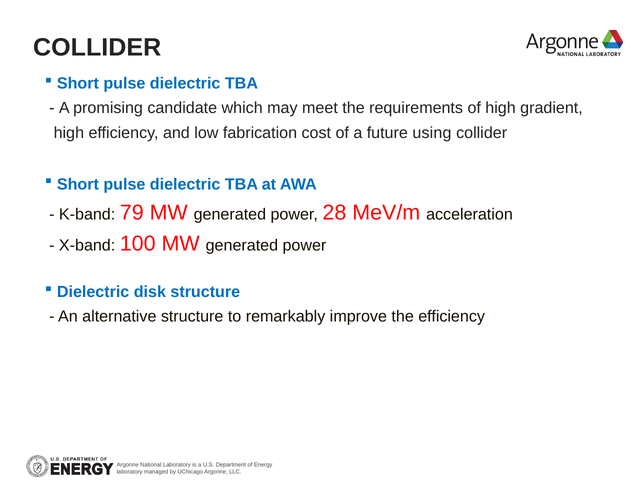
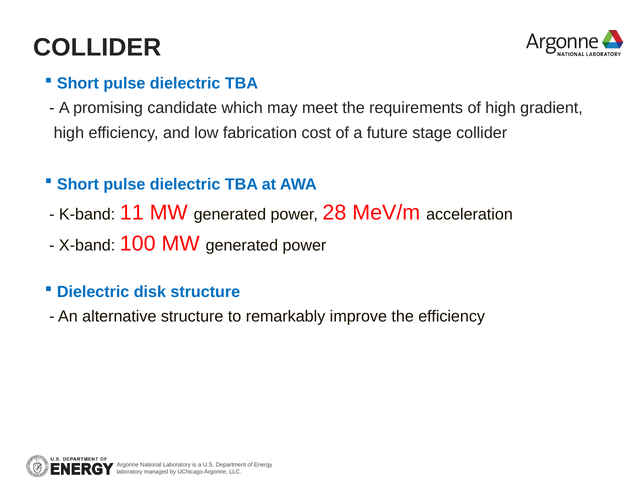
using: using -> stage
79: 79 -> 11
